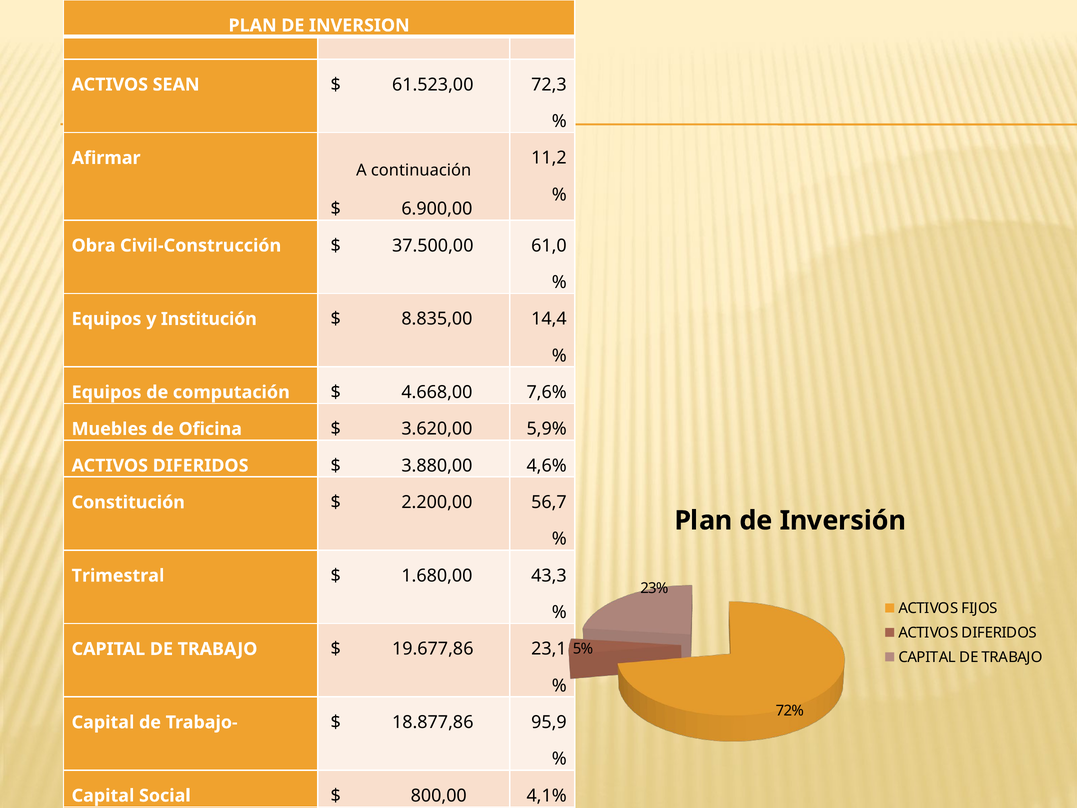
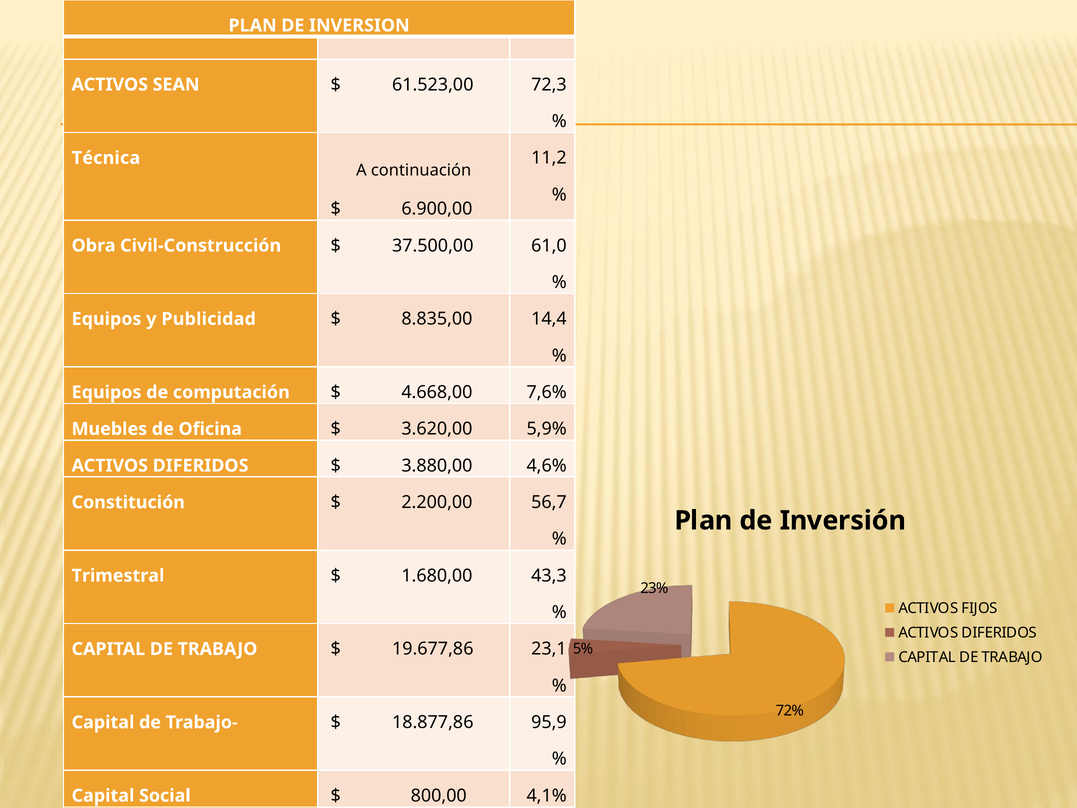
Afirmar: Afirmar -> Técnica
Institución: Institución -> Publicidad
